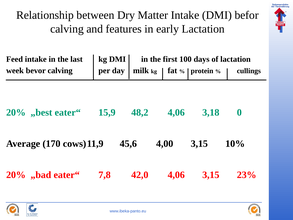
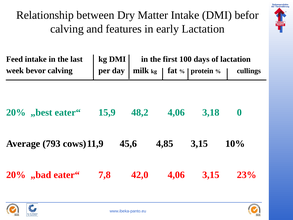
170: 170 -> 793
4,00: 4,00 -> 4,85
